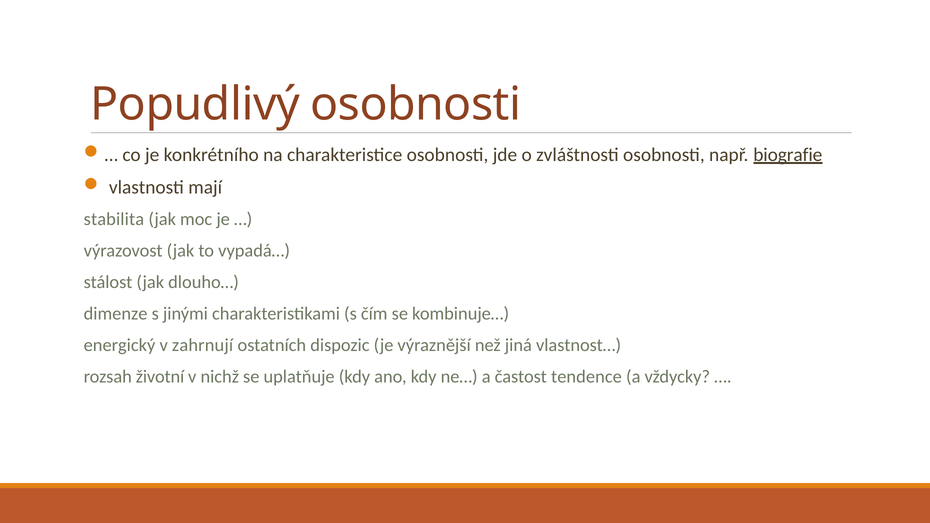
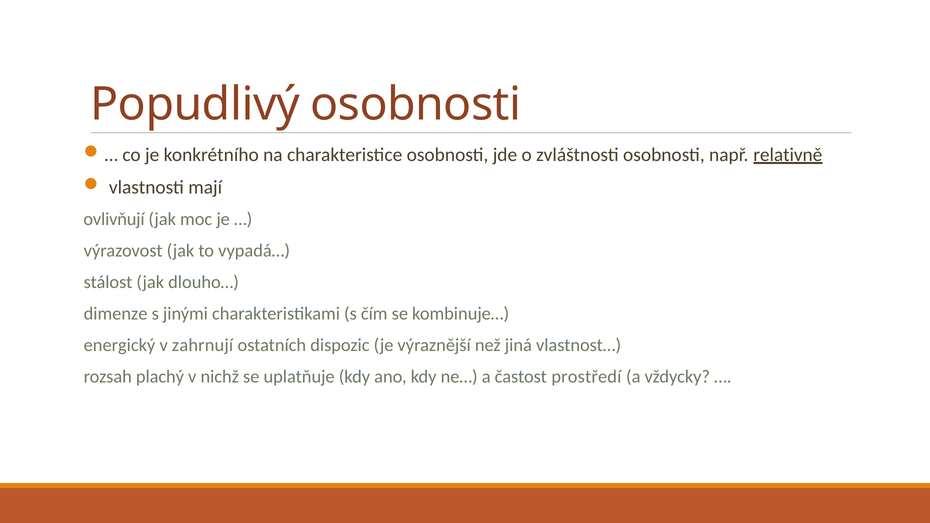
biografie: biografie -> relativně
stabilita: stabilita -> ovlivňují
životní: životní -> plachý
tendence: tendence -> prostředí
